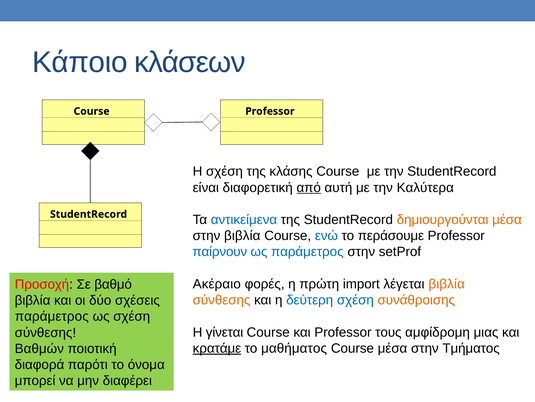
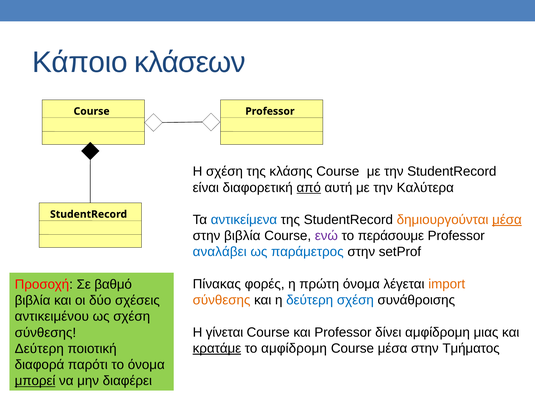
μέσα at (507, 219) underline: none -> present
ενώ colour: blue -> purple
παίρνουν: παίρνουν -> αναλάβει
Ακέραιο: Ακέραιο -> Πίνακας
πρώτη import: import -> όνομα
λέγεται βιβλία: βιβλία -> import
συνάθροισης colour: orange -> black
παράμετρος at (52, 316): παράμετρος -> αντικειμένου
τους: τους -> δίνει
το μαθήματος: μαθήματος -> αμφίδρομη
Βαθμών at (39, 348): Βαθμών -> Δεύτερη
μπορεί underline: none -> present
